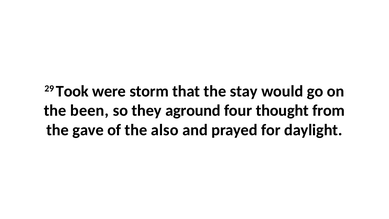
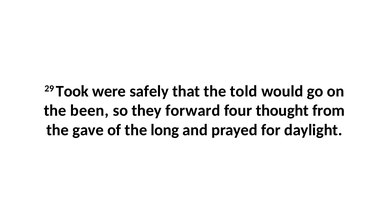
storm: storm -> safely
stay: stay -> told
aground: aground -> forward
also: also -> long
